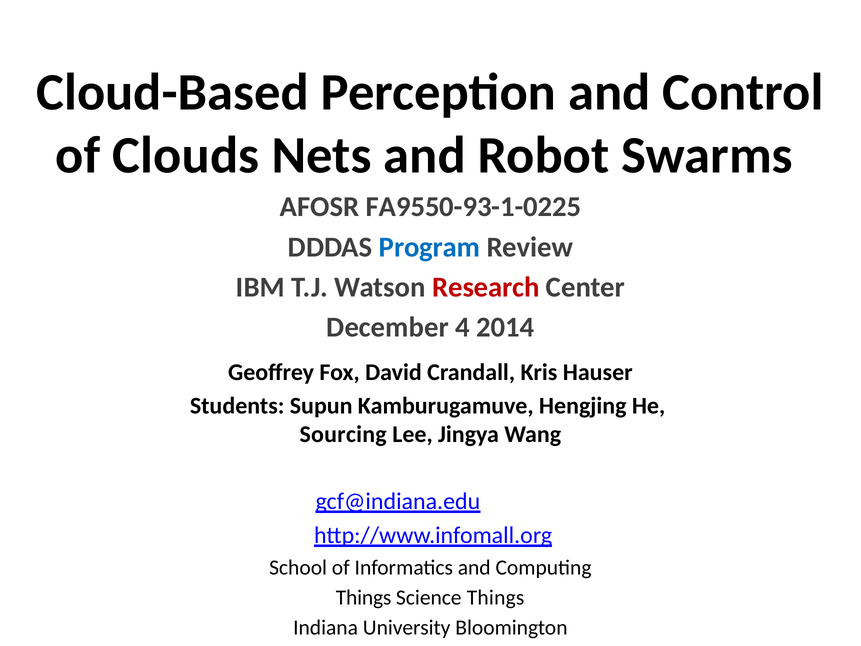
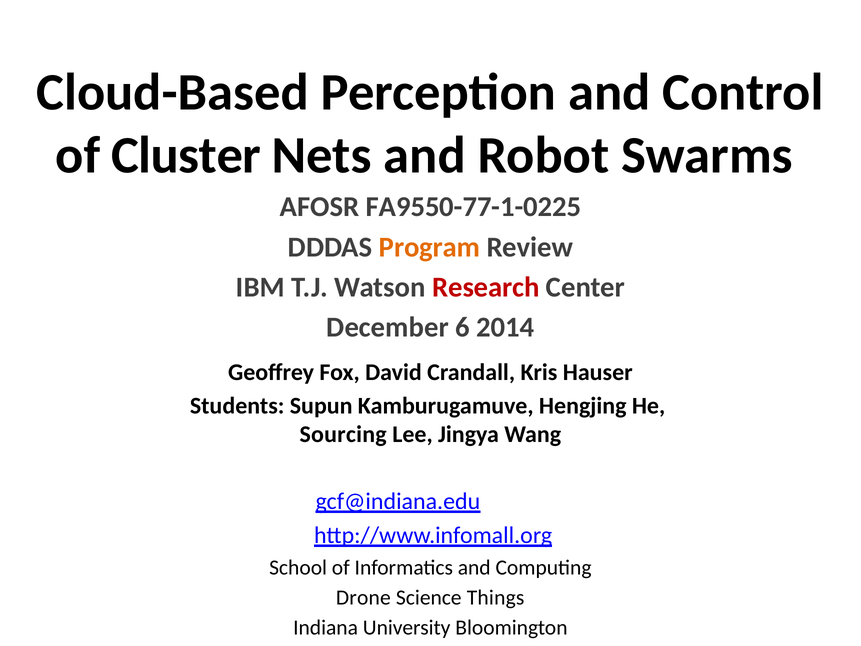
Clouds: Clouds -> Cluster
FA9550-93-1-0225: FA9550-93-1-0225 -> FA9550-77-1-0225
Program colour: blue -> orange
4: 4 -> 6
Things at (364, 597): Things -> Drone
